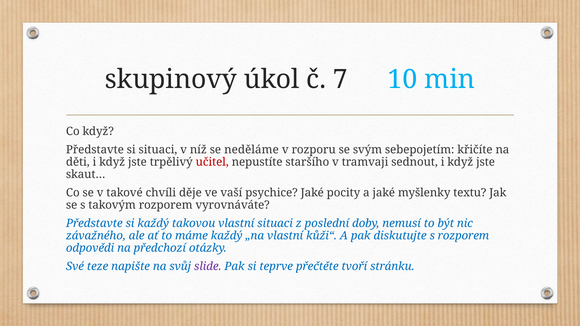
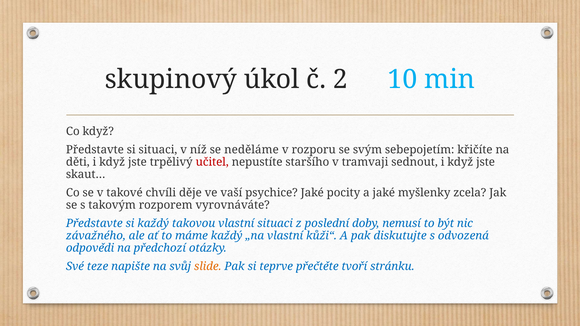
7: 7 -> 2
textu: textu -> zcela
s rozporem: rozporem -> odvozená
slide colour: purple -> orange
